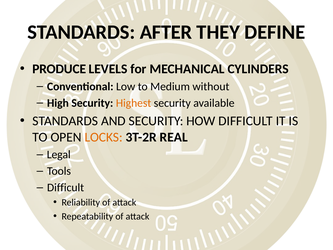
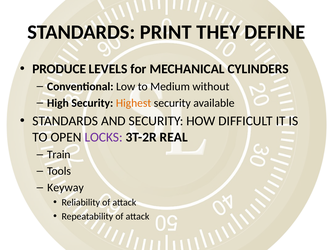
AFTER: AFTER -> PRINT
LOCKS colour: orange -> purple
Legal: Legal -> Train
Difficult at (66, 187): Difficult -> Keyway
